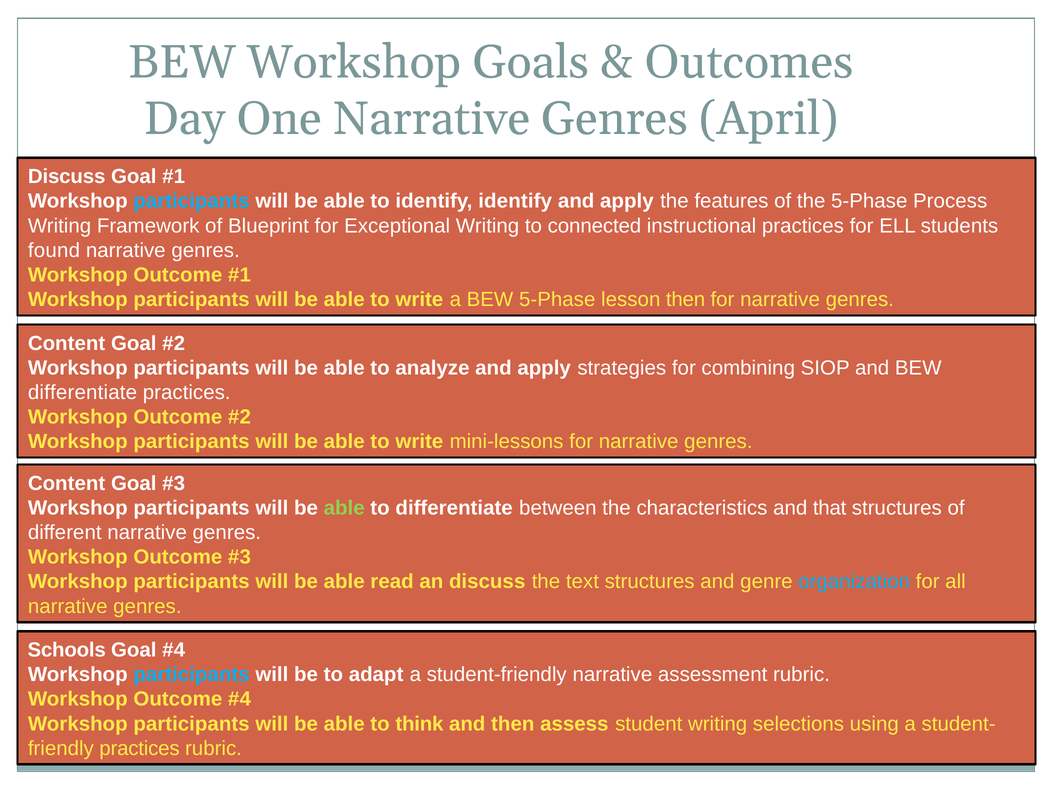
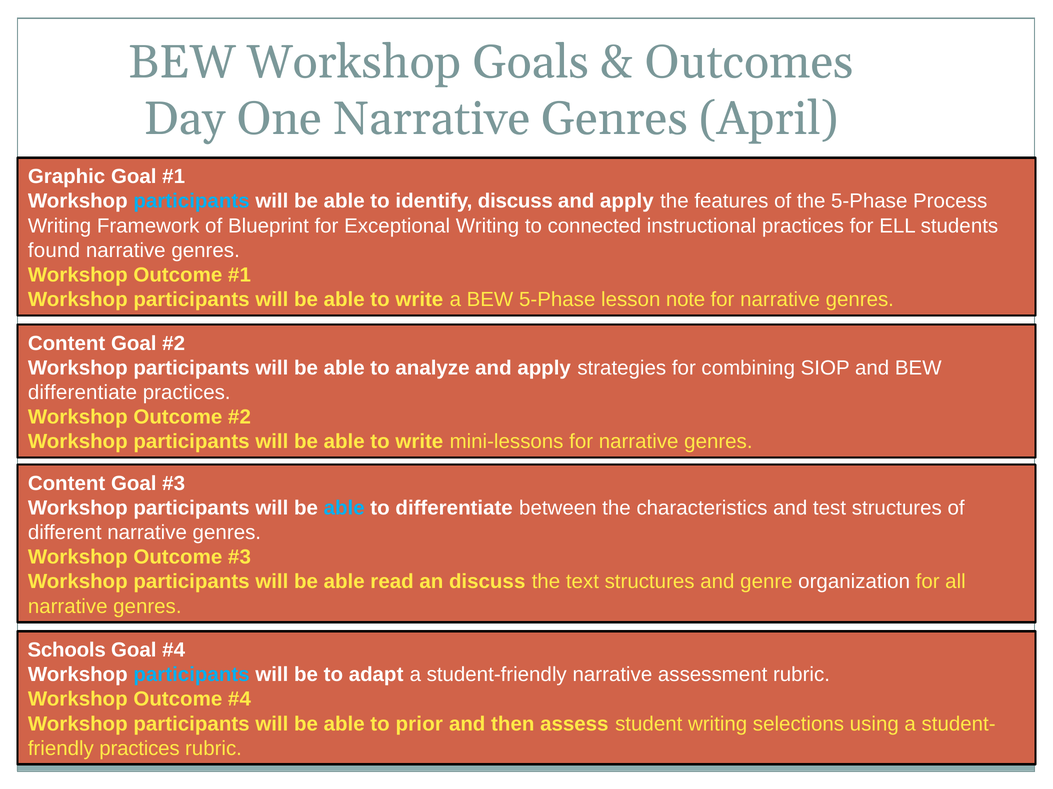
Discuss at (67, 177): Discuss -> Graphic
identify identify: identify -> discuss
lesson then: then -> note
able at (344, 509) colour: light green -> light blue
that: that -> test
organization colour: light blue -> white
think: think -> prior
